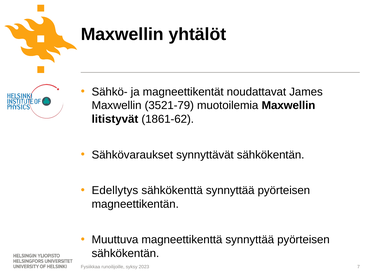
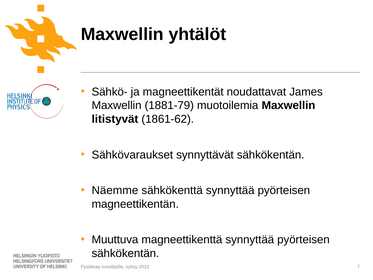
3521-79: 3521-79 -> 1881-79
Edellytys: Edellytys -> Näemme
